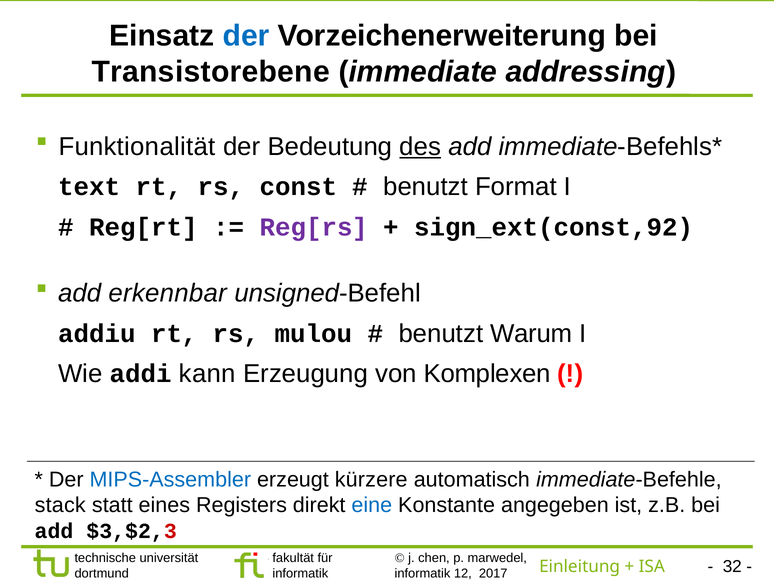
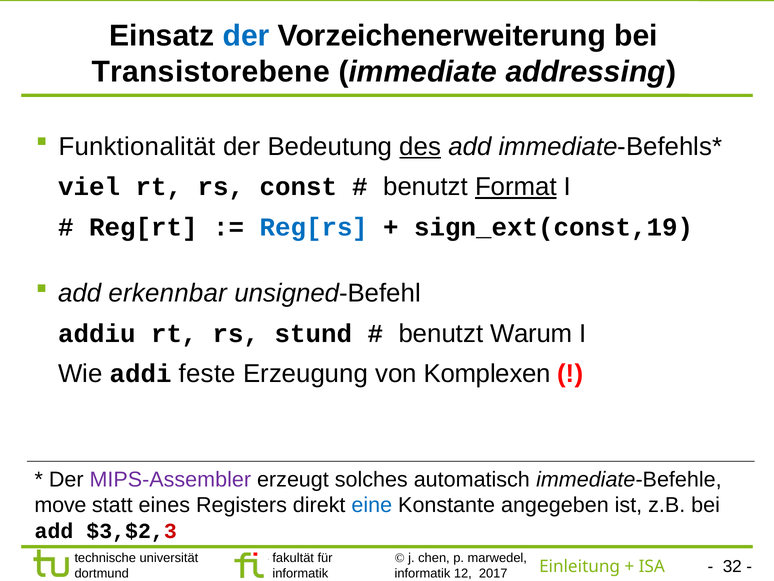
text: text -> viel
Format underline: none -> present
Reg[rs colour: purple -> blue
sign_ext(const,92: sign_ext(const,92 -> sign_ext(const,19
mulou: mulou -> stund
kann: kann -> feste
MIPS-Assembler colour: blue -> purple
kürzere: kürzere -> solches
stack: stack -> move
